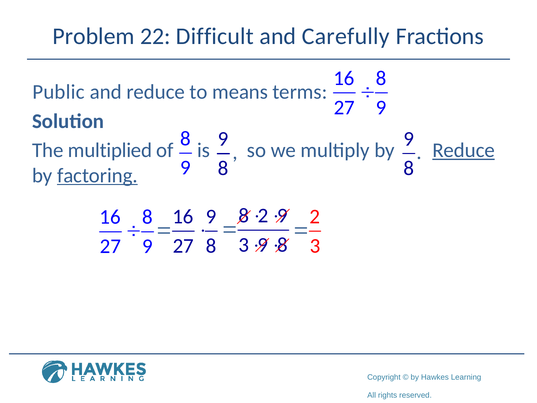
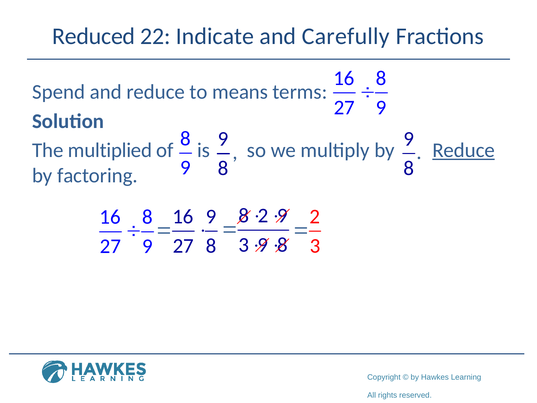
Problem: Problem -> Reduced
Difficult: Difficult -> Indicate
Public: Public -> Spend
factoring underline: present -> none
